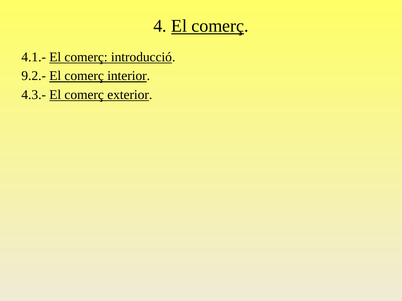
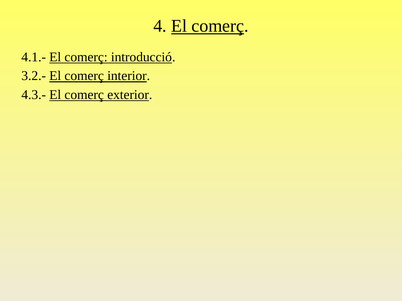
9.2.-: 9.2.- -> 3.2.-
